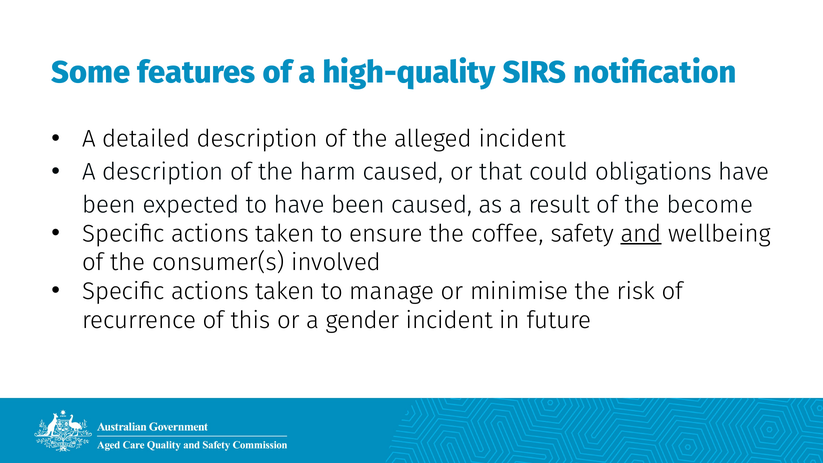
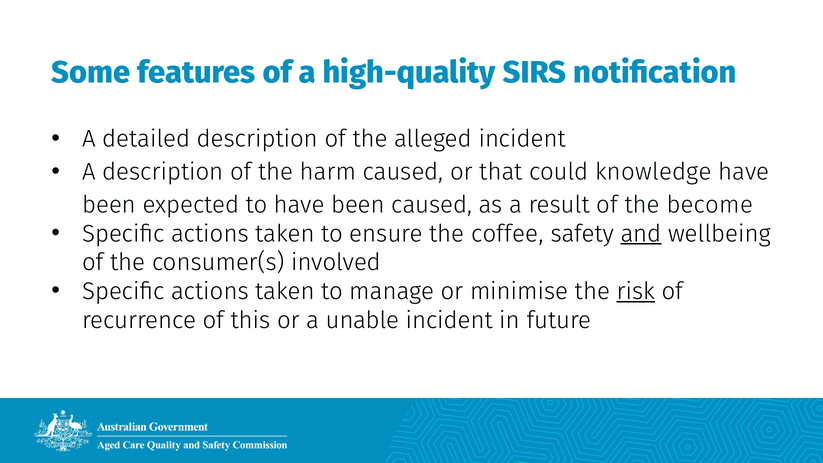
obligations: obligations -> knowledge
risk underline: none -> present
gender: gender -> unable
